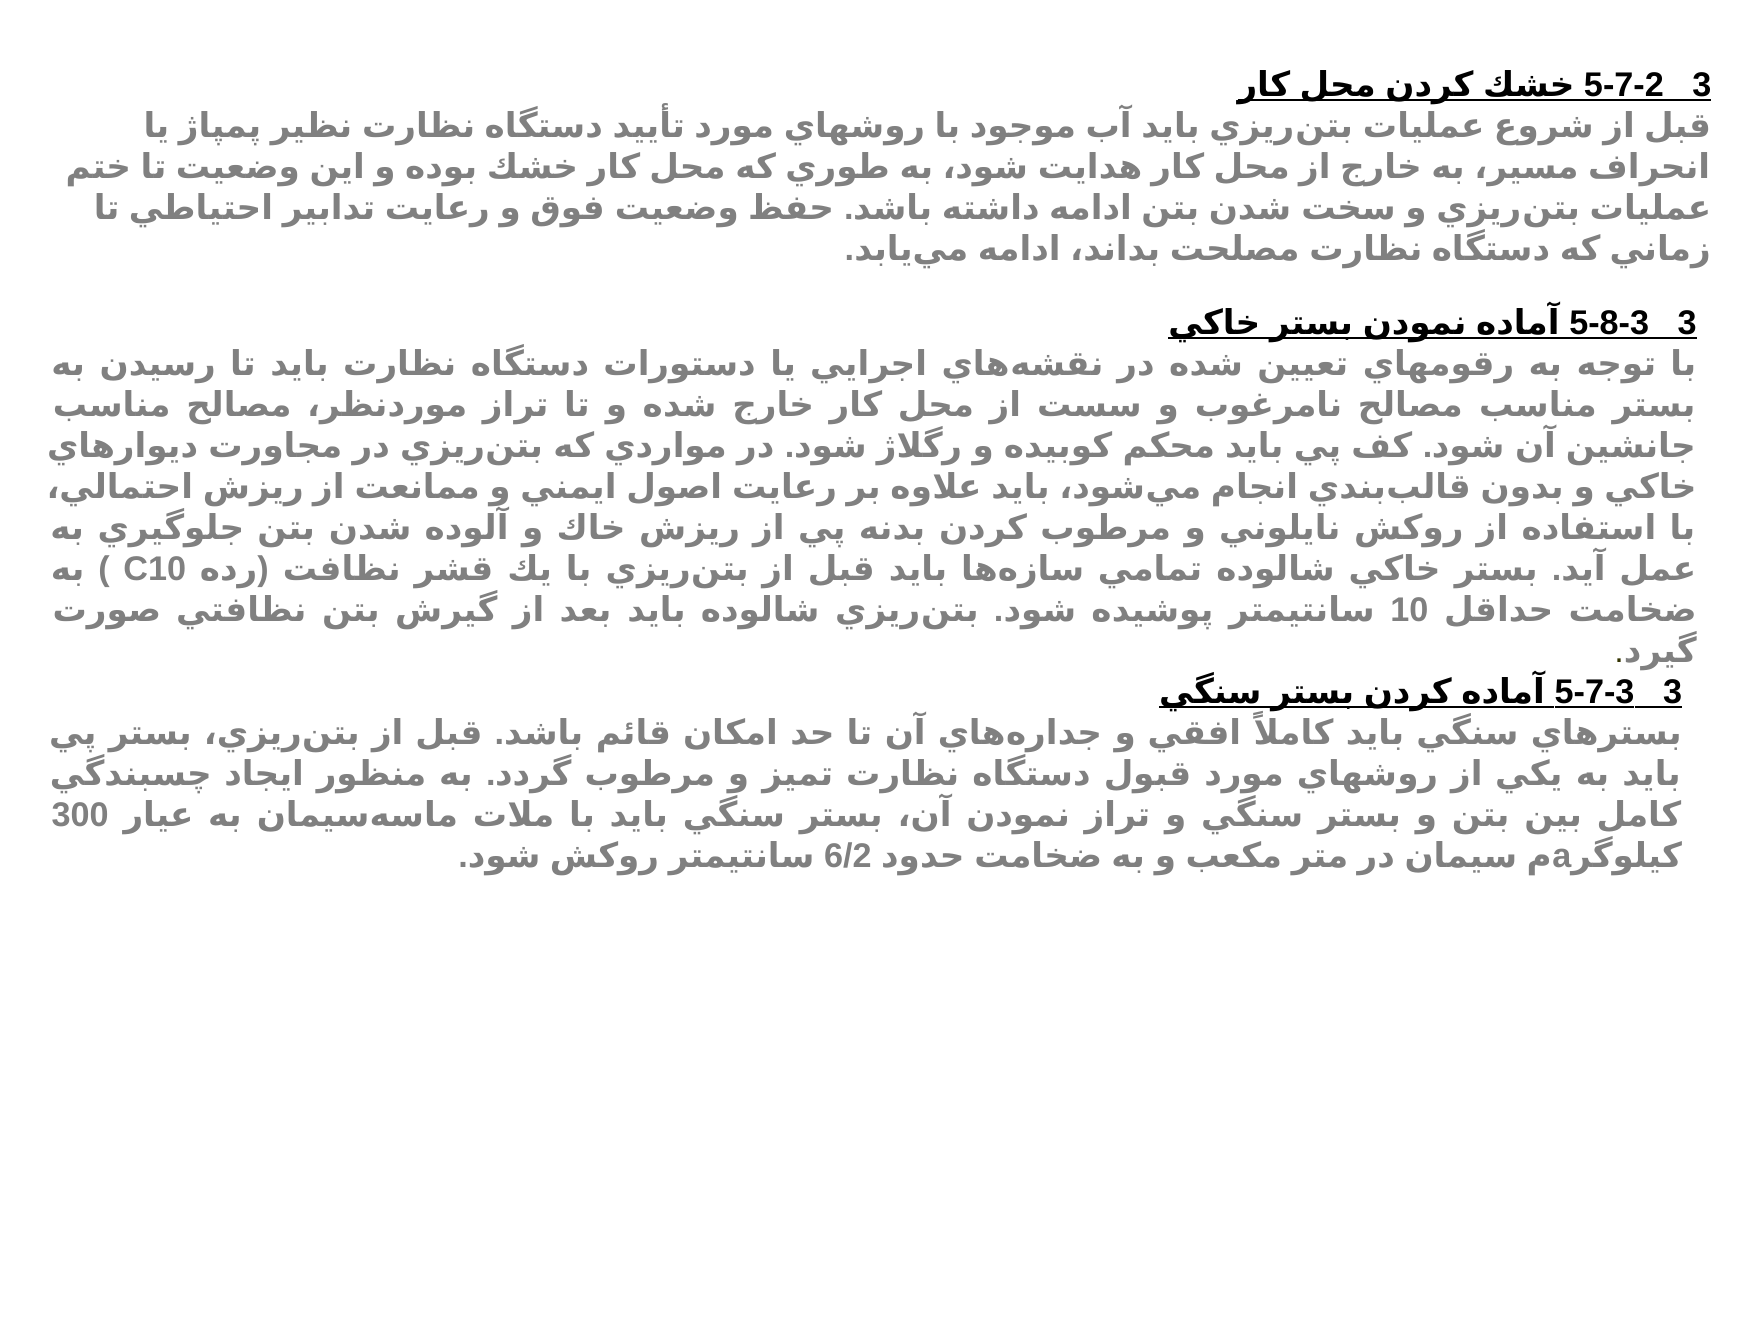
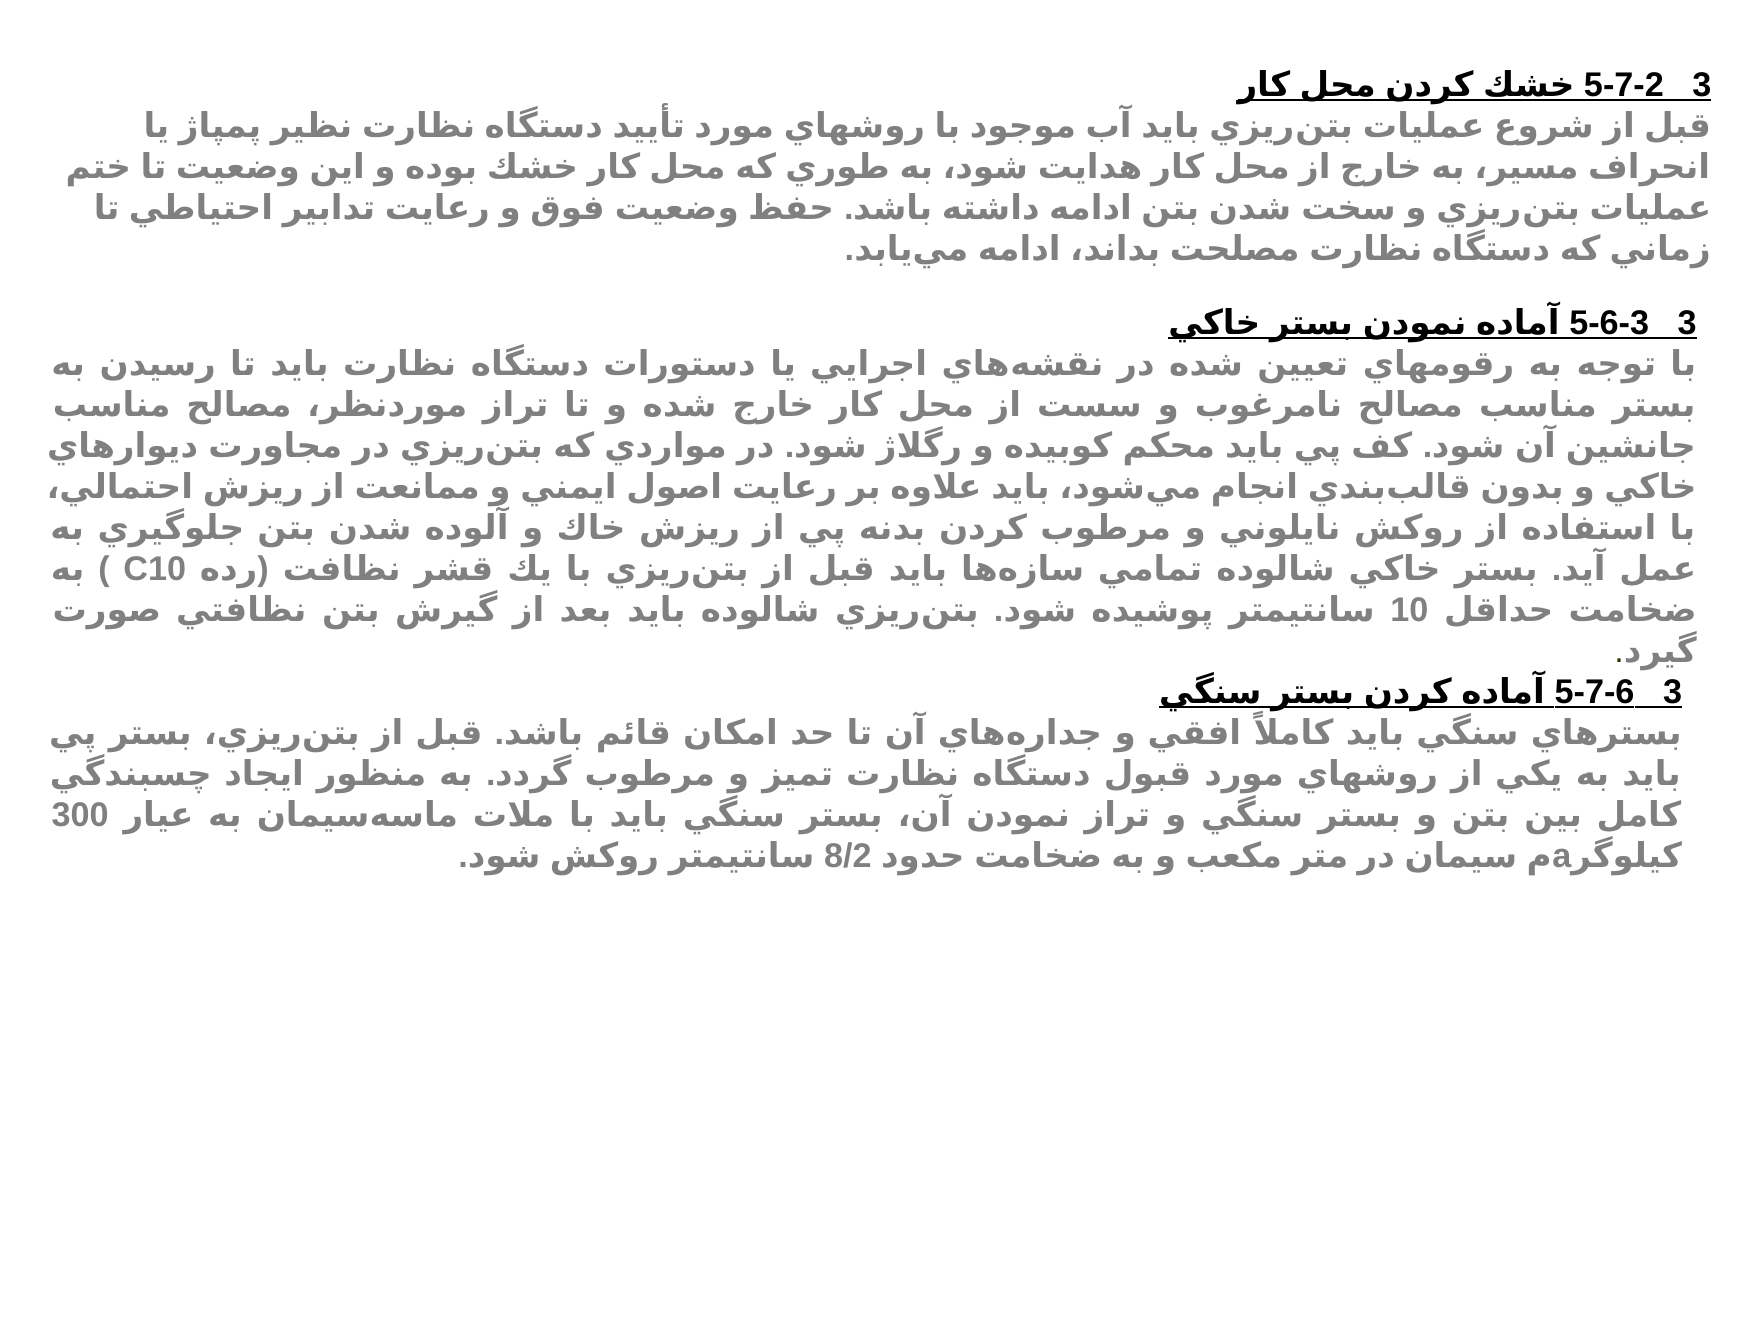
5-8-3: 5-8-3 -> 5-6-3
5-7-3: 5-7-3 -> 5-7-6
6/2: 6/2 -> 8/2
